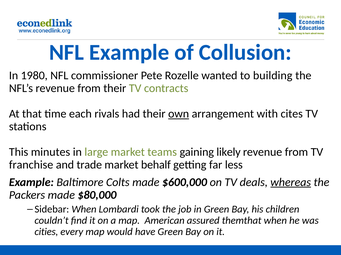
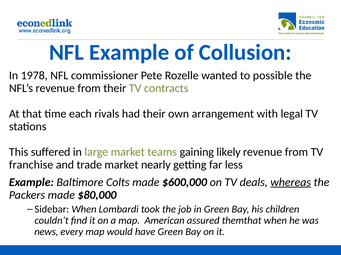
1980: 1980 -> 1978
building: building -> possible
own underline: present -> none
cites: cites -> legal
minutes: minutes -> suffered
behalf: behalf -> nearly
cities: cities -> news
